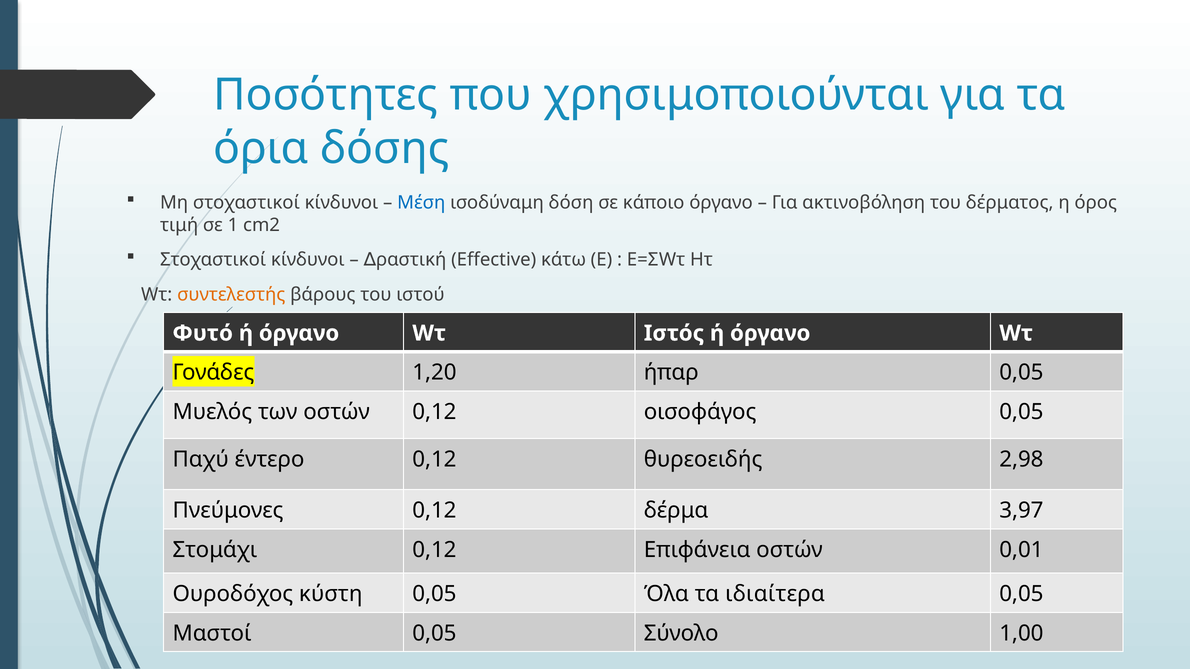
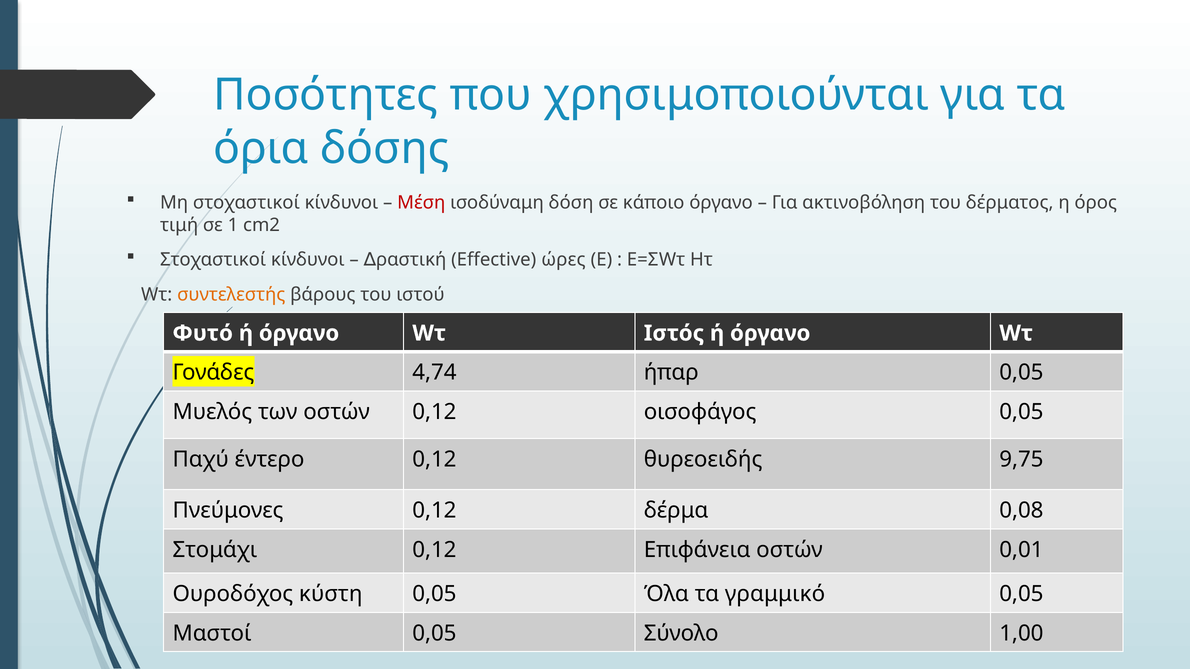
Μέση colour: blue -> red
κάτω: κάτω -> ώρες
1,20: 1,20 -> 4,74
2,98: 2,98 -> 9,75
3,97: 3,97 -> 0,08
ιδιαίτερα: ιδιαίτερα -> γραμμικό
